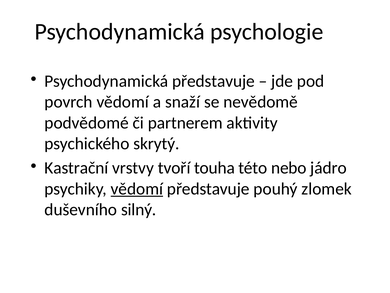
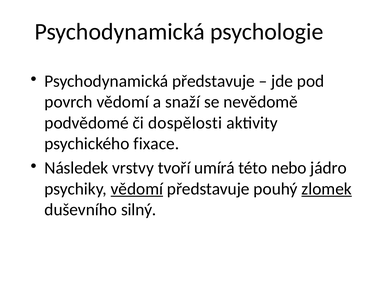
partnerem: partnerem -> dospělosti
skrytý: skrytý -> fixace
Kastrační: Kastrační -> Následek
touha: touha -> umírá
zlomek underline: none -> present
